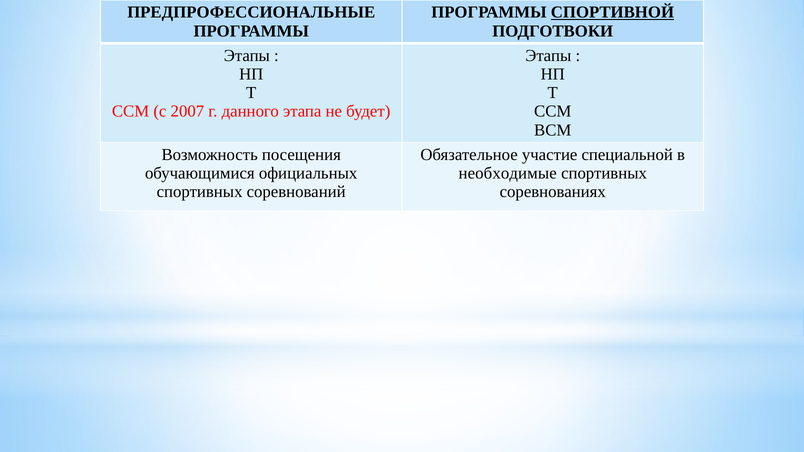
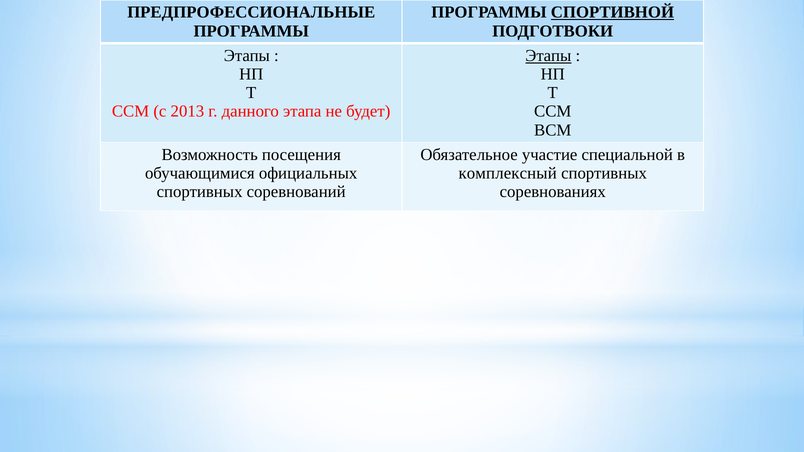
Этапы at (548, 56) underline: none -> present
2007: 2007 -> 2013
необходимые: необходимые -> комплексный
